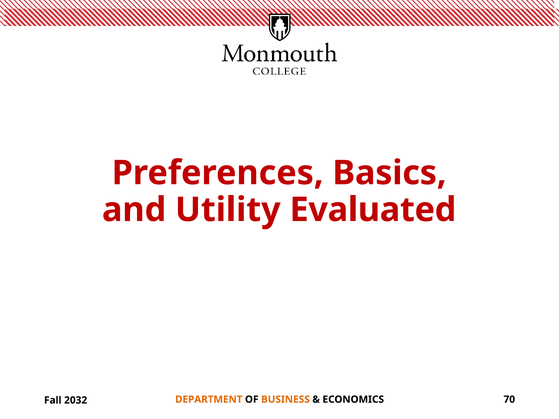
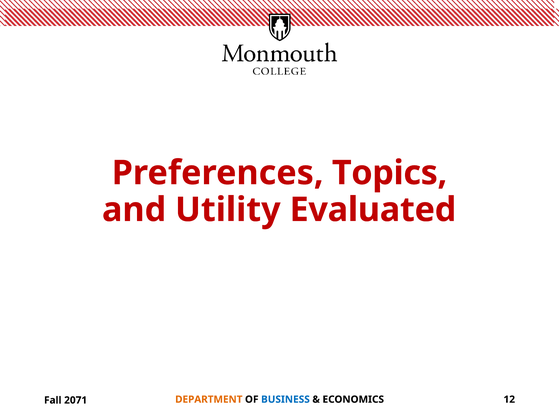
Basics: Basics -> Topics
BUSINESS colour: orange -> blue
70: 70 -> 12
2032: 2032 -> 2071
